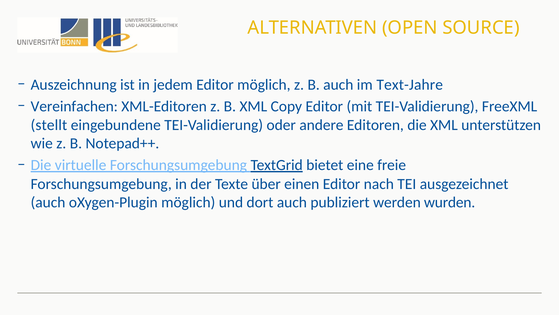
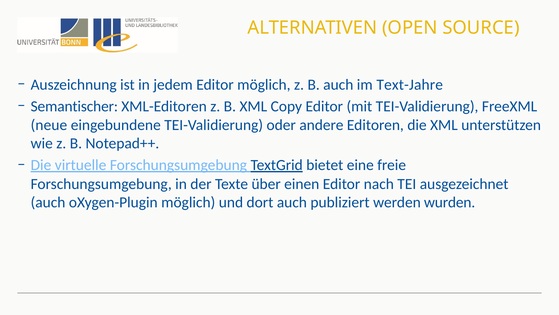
Vereinfachen: Vereinfachen -> Semantischer
stellt: stellt -> neue
